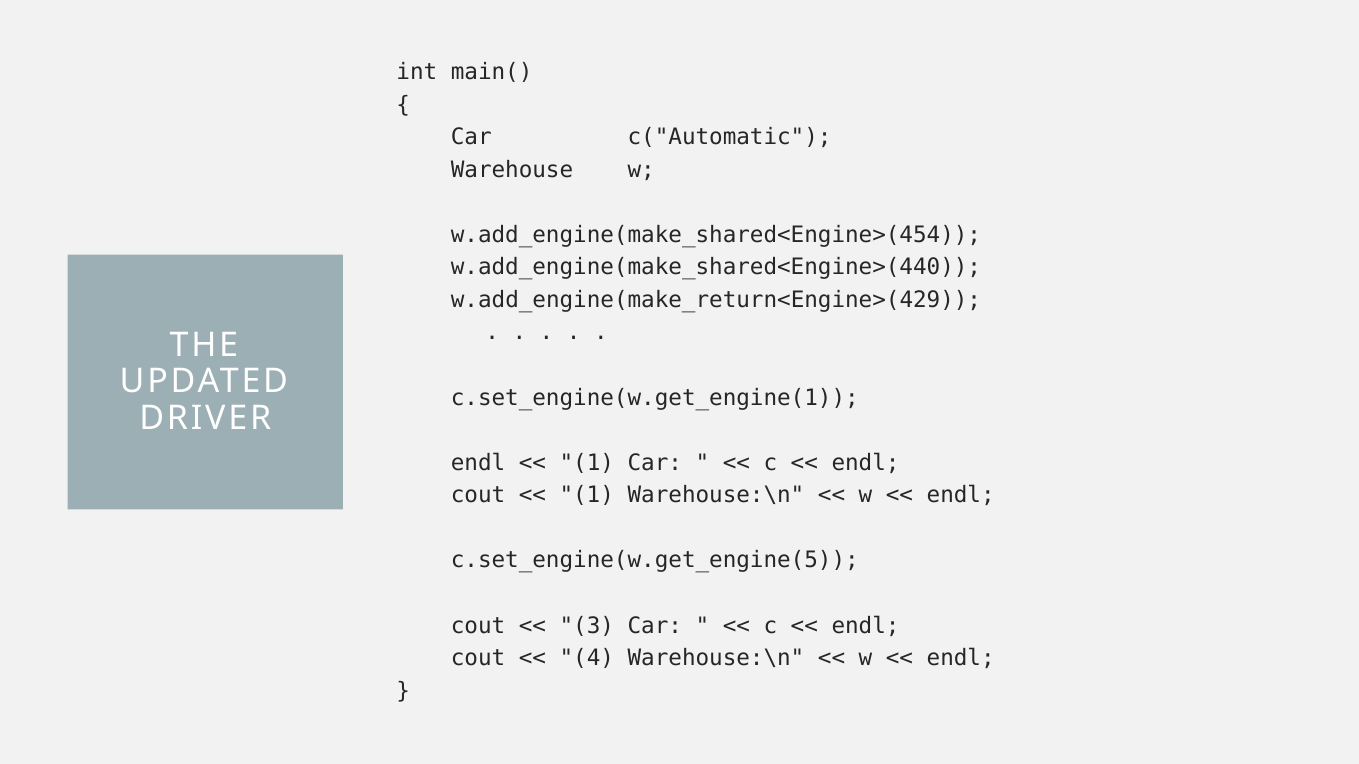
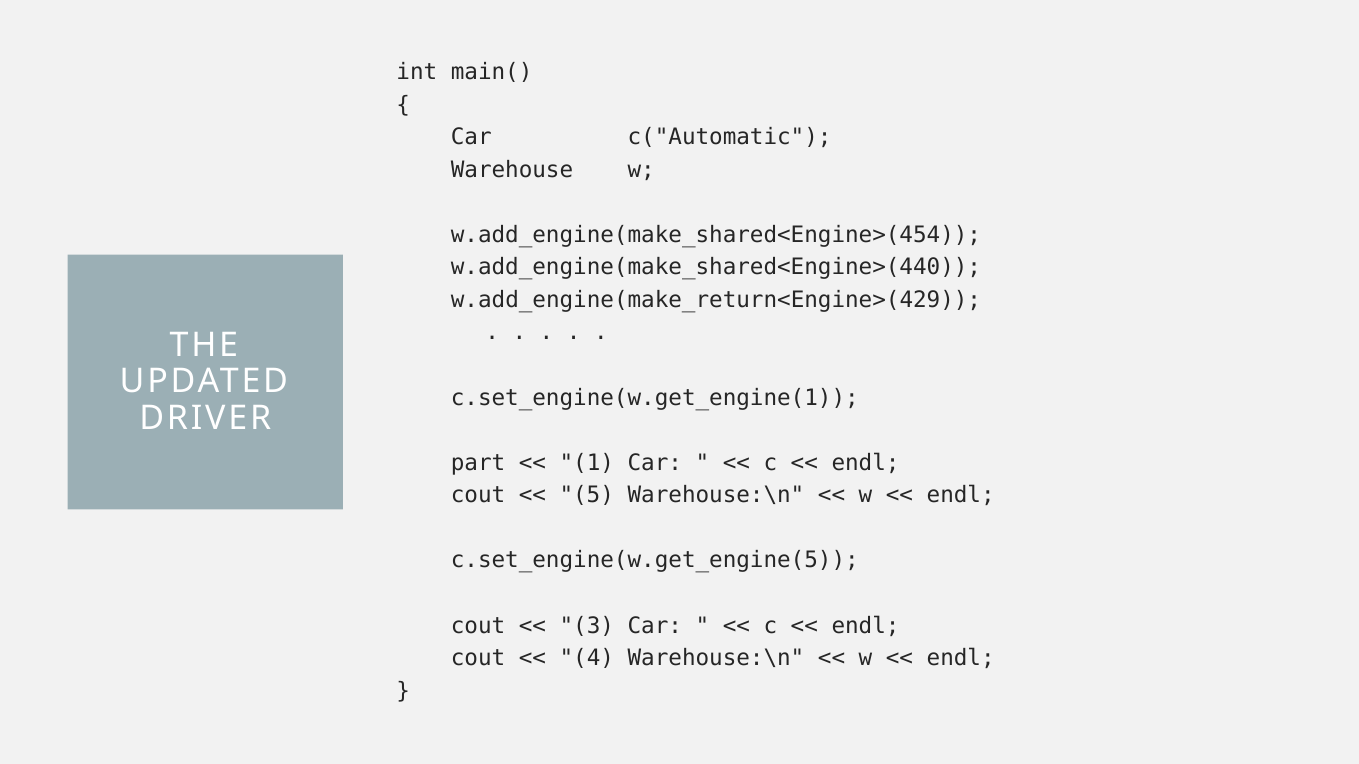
endl at (478, 463): endl -> part
1 at (587, 496): 1 -> 5
